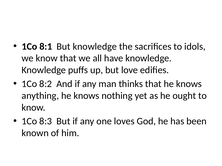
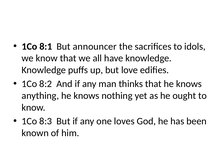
But knowledge: knowledge -> announcer
